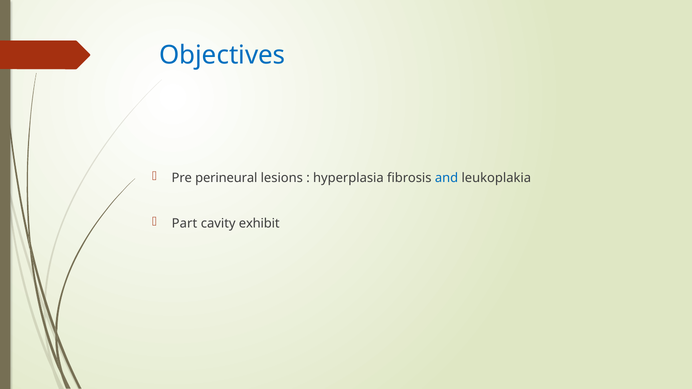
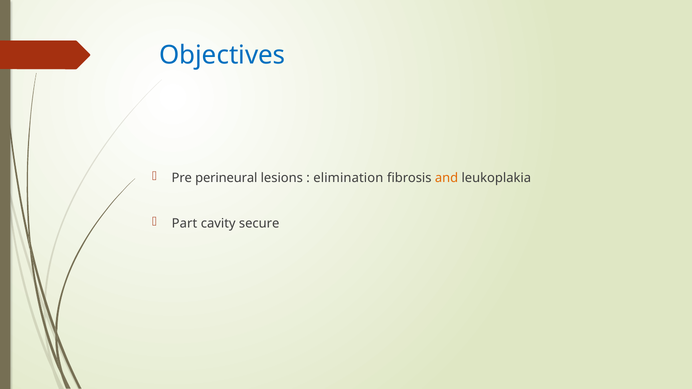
hyperplasia: hyperplasia -> elimination
and colour: blue -> orange
exhibit: exhibit -> secure
